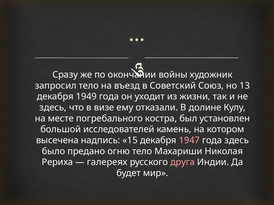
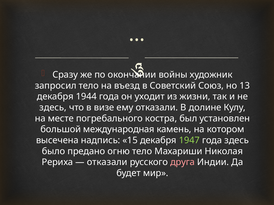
1949: 1949 -> 1944
исследователей: исследователей -> международная
1947 colour: pink -> light green
галереях at (107, 163): галереях -> отказали
